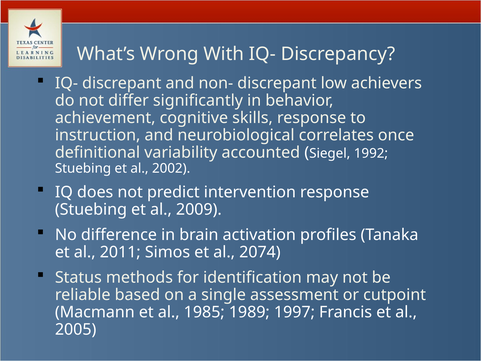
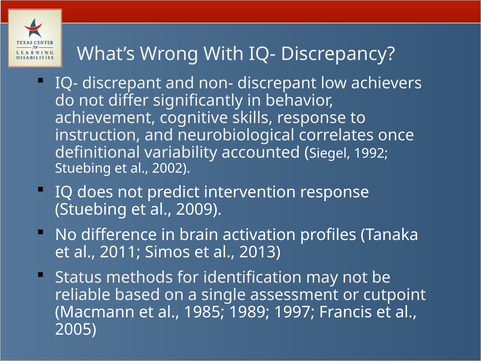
2074: 2074 -> 2013
